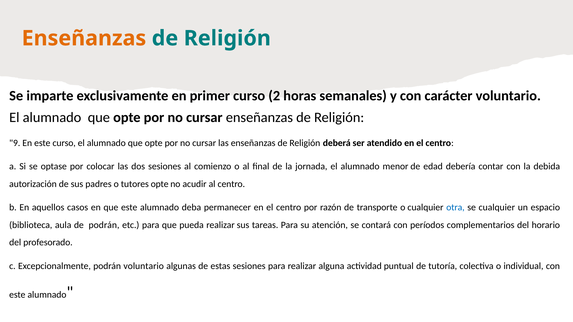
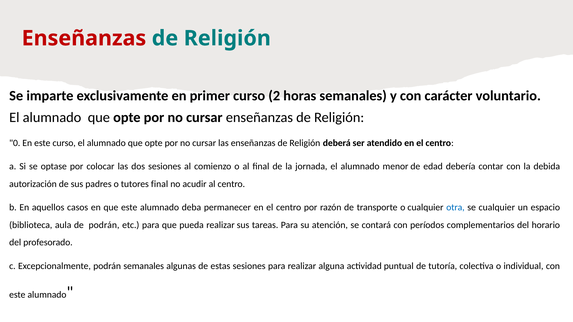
Enseñanzas at (84, 38) colour: orange -> red
9: 9 -> 0
tutores opte: opte -> final
podrán voluntario: voluntario -> semanales
